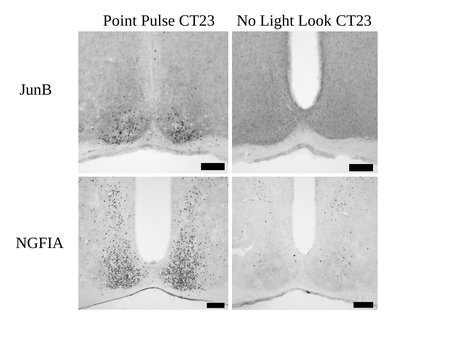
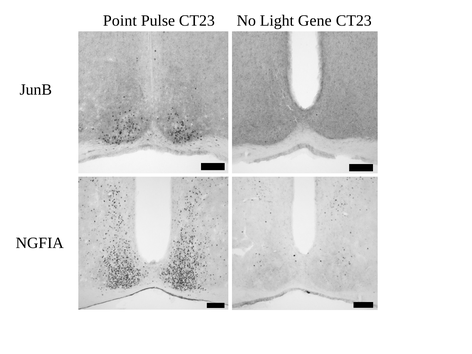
Look: Look -> Gene
